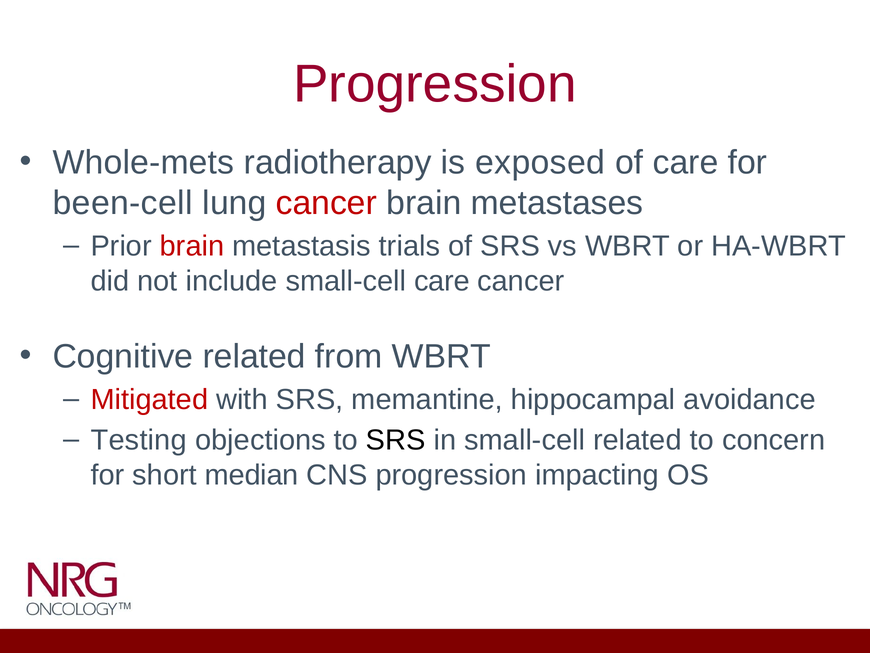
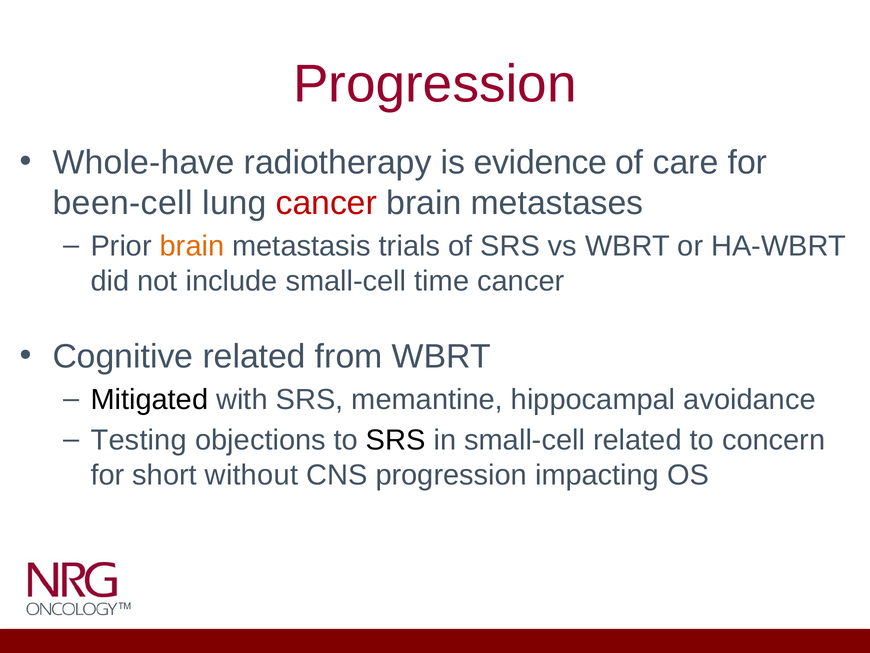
Whole-mets: Whole-mets -> Whole-have
exposed: exposed -> evidence
brain at (192, 246) colour: red -> orange
small-cell care: care -> time
Mitigated colour: red -> black
median: median -> without
